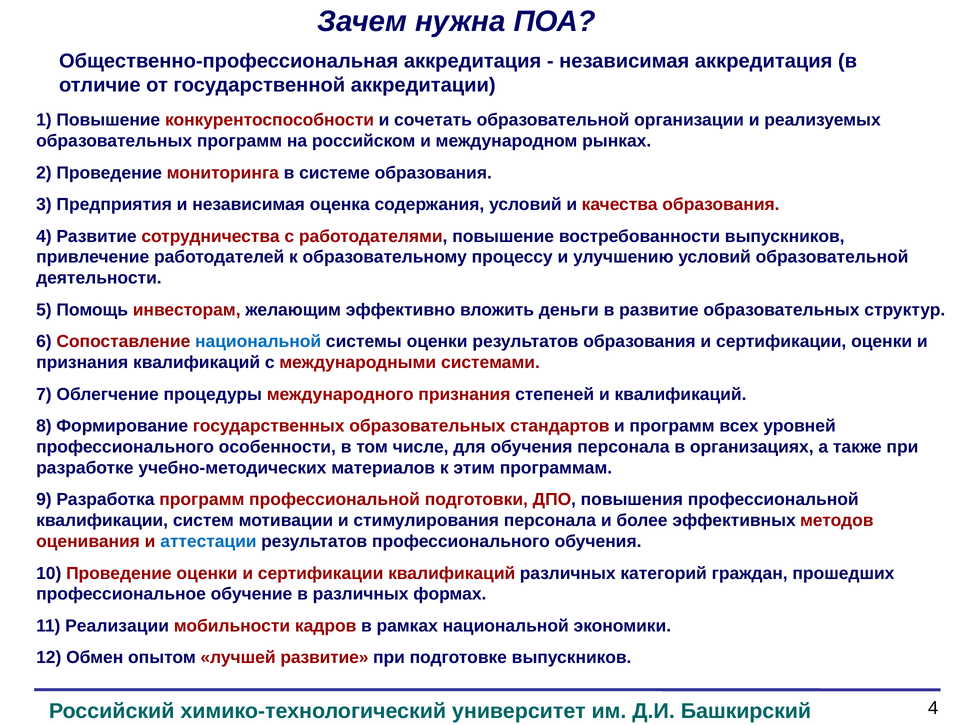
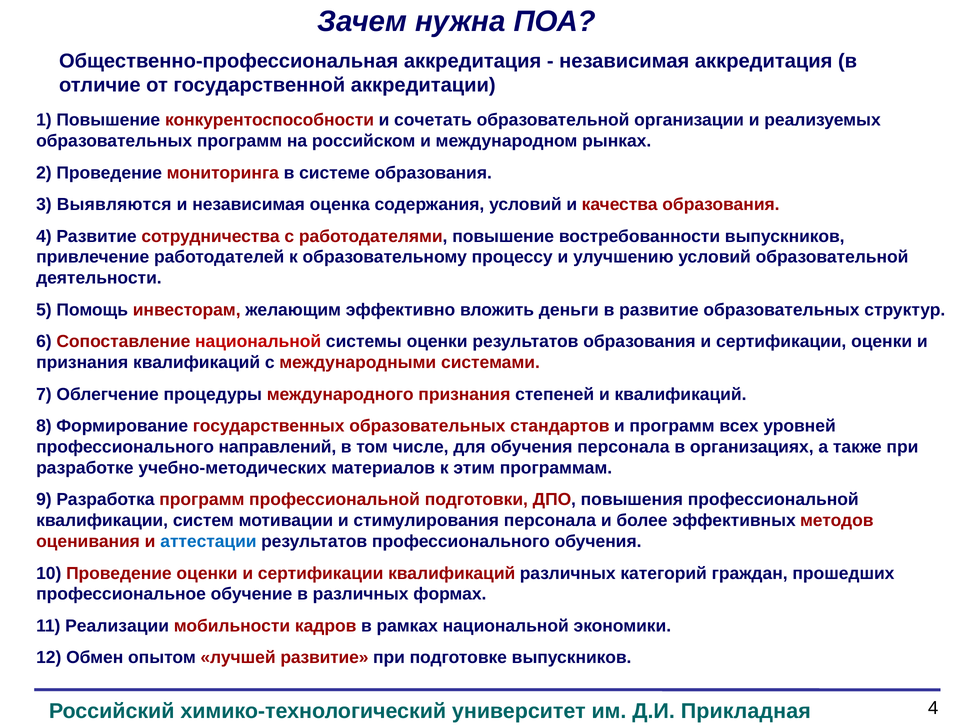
Предприятия: Предприятия -> Выявляются
национальной at (258, 342) colour: blue -> red
особенности: особенности -> направлений
Башкирский: Башкирский -> Прикладная
